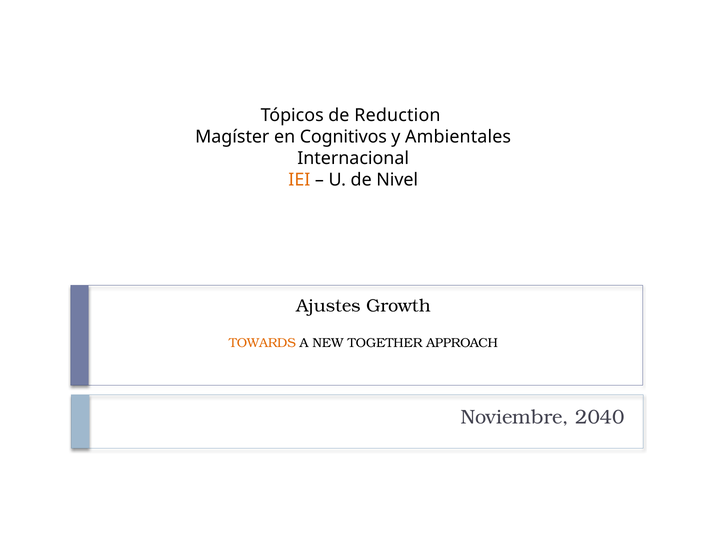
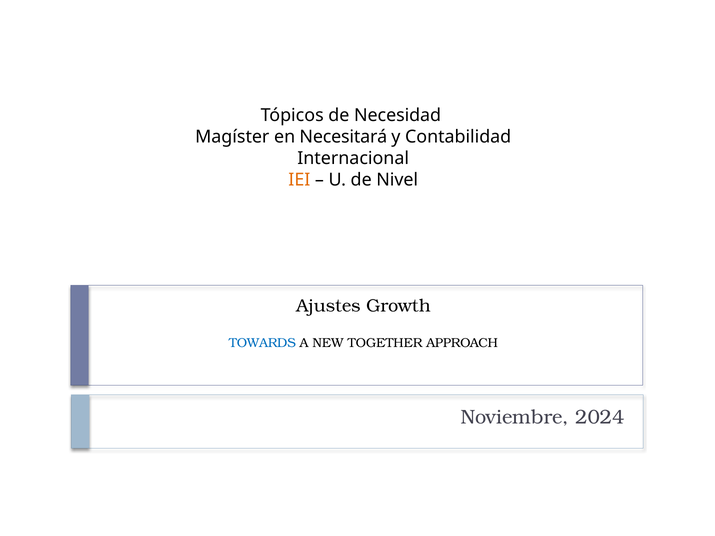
Reduction: Reduction -> Necesidad
Cognitivos: Cognitivos -> Necesitará
Ambientales: Ambientales -> Contabilidad
TOWARDS colour: orange -> blue
2040: 2040 -> 2024
